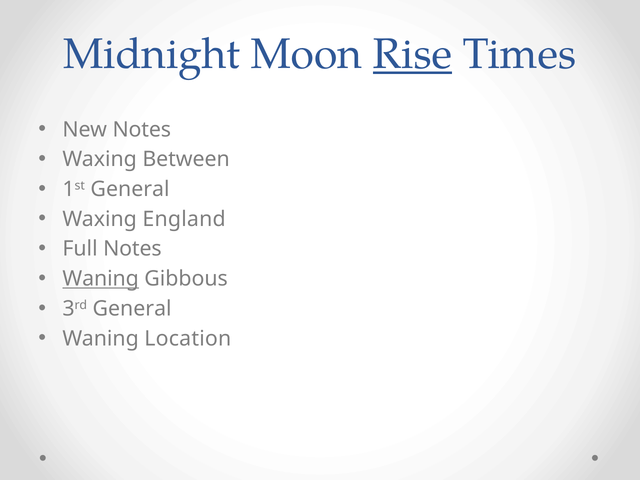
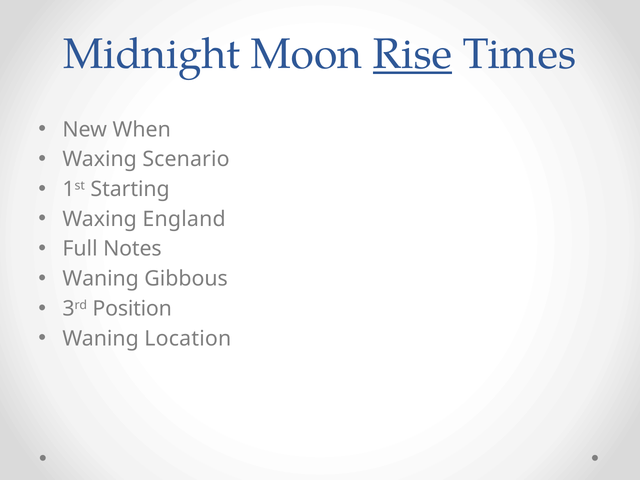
New Notes: Notes -> When
Between: Between -> Scenario
1st General: General -> Starting
Waning at (101, 279) underline: present -> none
3rd General: General -> Position
